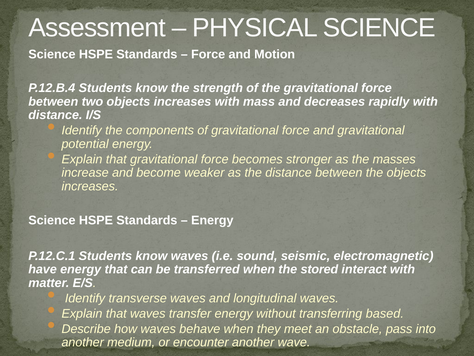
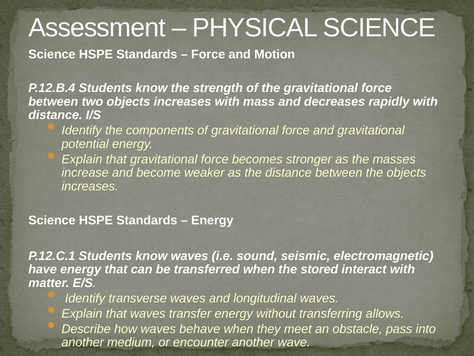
based: based -> allows
